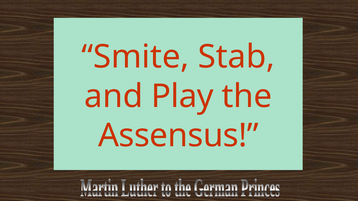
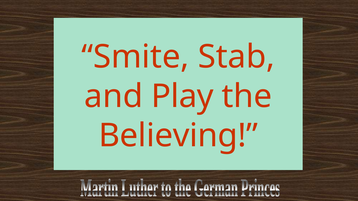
Assensus: Assensus -> Believing
